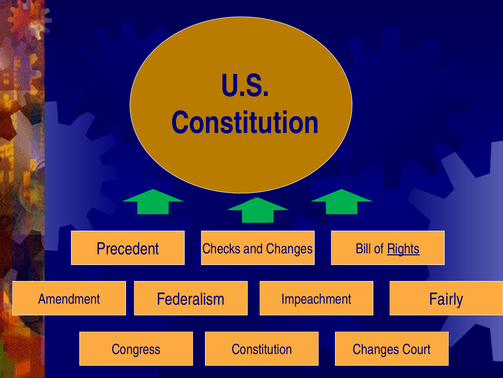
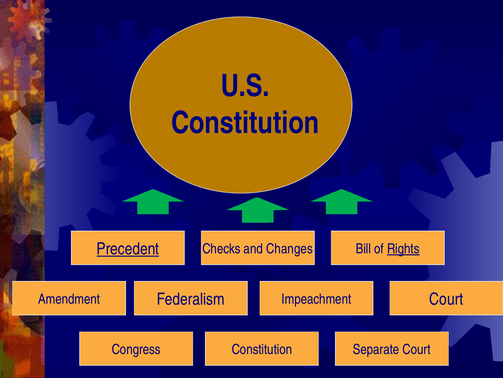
Precedent underline: none -> present
Impeachment Fairly: Fairly -> Court
Constitution Changes: Changes -> Separate
